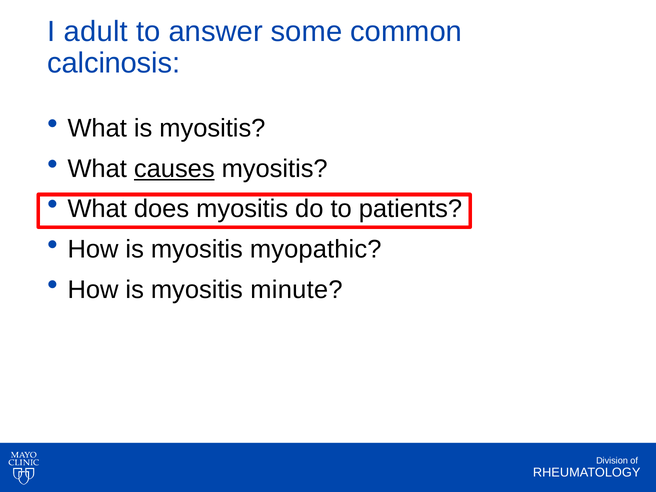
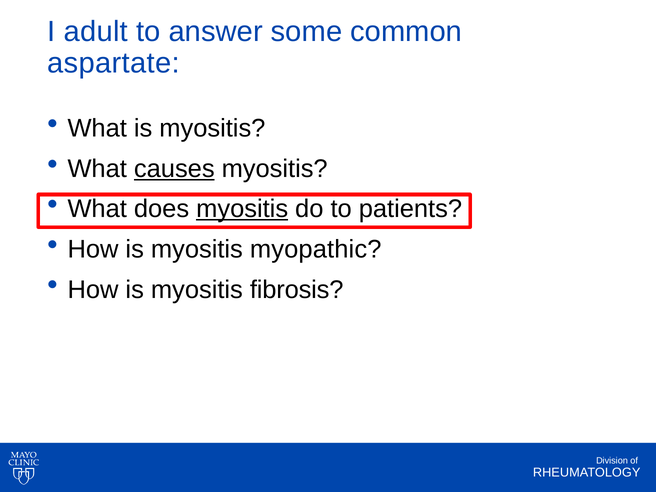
calcinosis: calcinosis -> aspartate
myositis at (242, 209) underline: none -> present
minute: minute -> fibrosis
